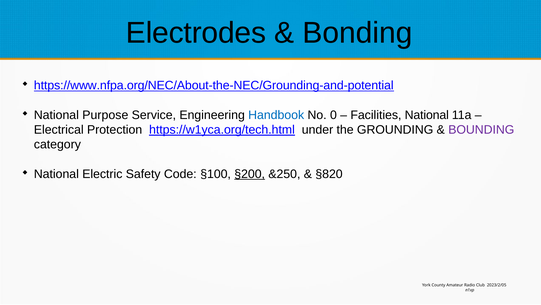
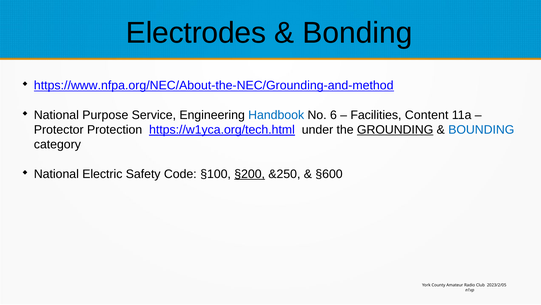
https://www.nfpa.org/NEC/About-the-NEC/Grounding-and-potential: https://www.nfpa.org/NEC/About-the-NEC/Grounding-and-potential -> https://www.nfpa.org/NEC/About-the-NEC/Grounding-and-method
0: 0 -> 6
Facilities National: National -> Content
Electrical: Electrical -> Protector
GROUNDING underline: none -> present
BOUNDING colour: purple -> blue
§820: §820 -> §600
